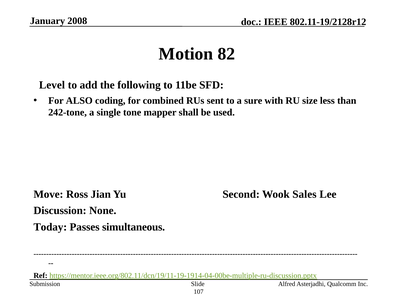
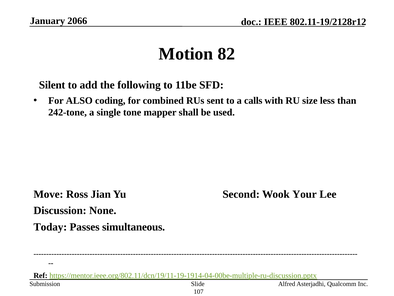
2008: 2008 -> 2066
Level: Level -> Silent
sure: sure -> calls
Sales: Sales -> Your
